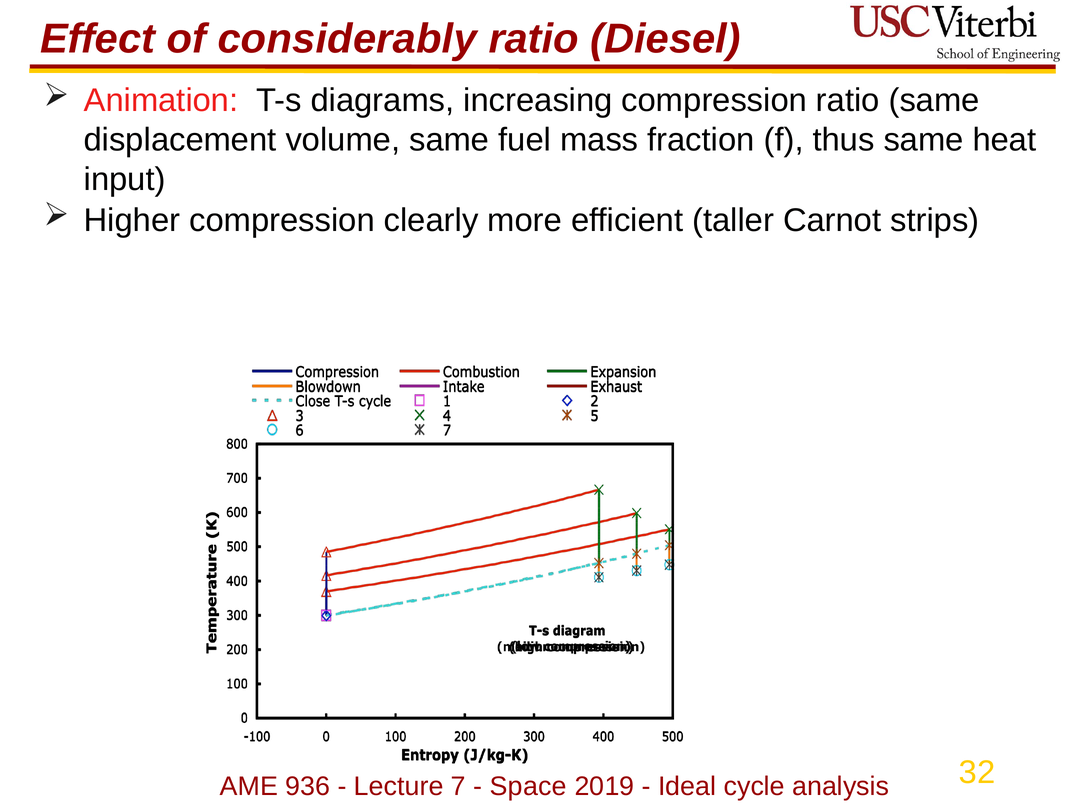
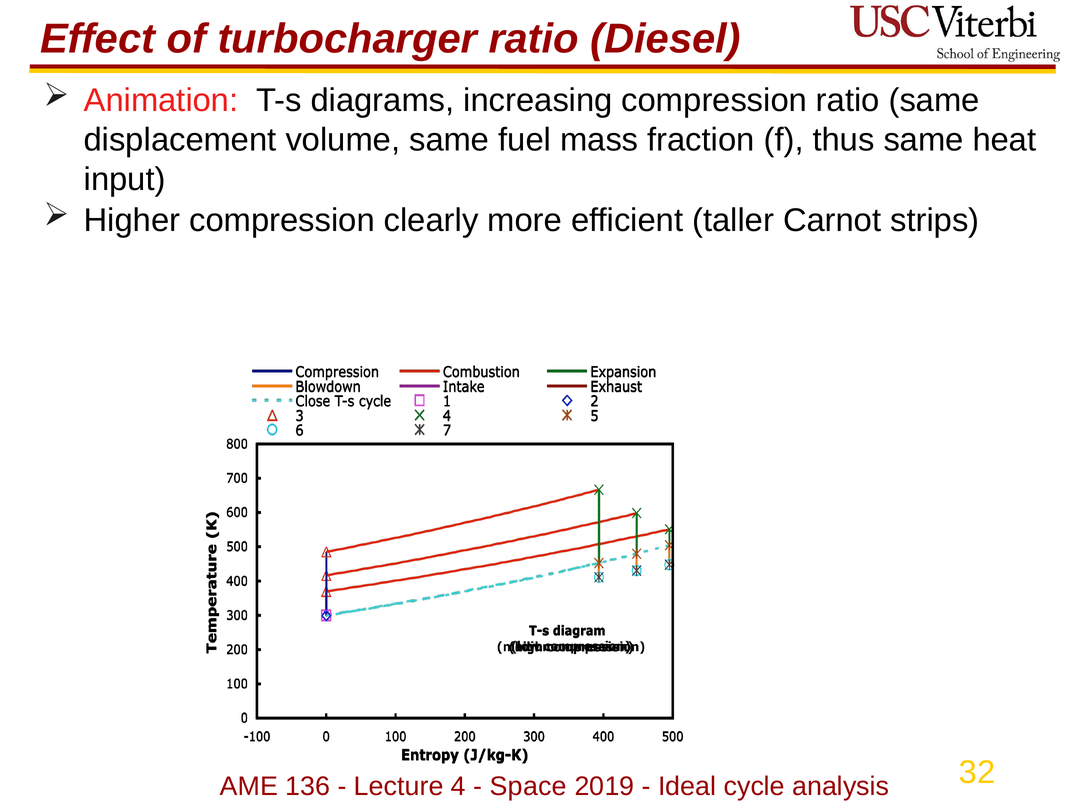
considerably: considerably -> turbocharger
936: 936 -> 136
7: 7 -> 4
